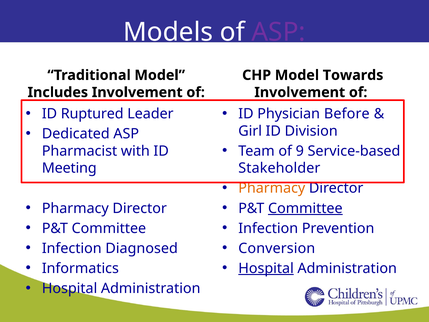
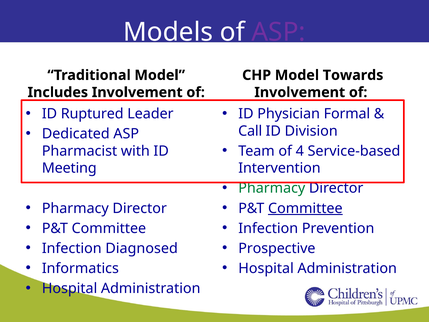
Before: Before -> Formal
Girl: Girl -> Call
9: 9 -> 4
Stakeholder: Stakeholder -> Intervention
Pharmacy at (272, 188) colour: orange -> green
Conversion: Conversion -> Prospective
Hospital at (266, 268) underline: present -> none
